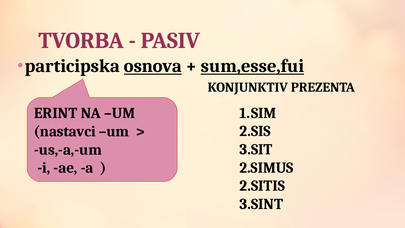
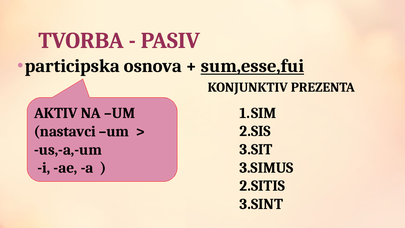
osnova underline: present -> none
ERINT: ERINT -> AKTIV
2.SIMUS: 2.SIMUS -> 3.SIMUS
